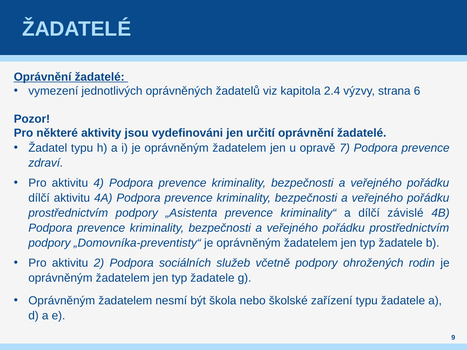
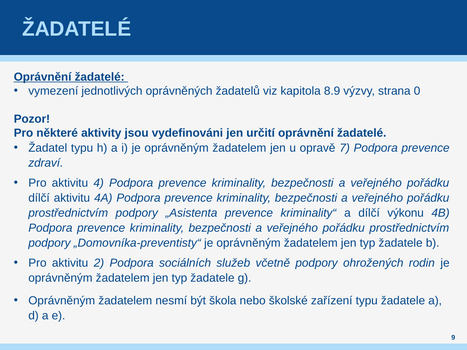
2.4: 2.4 -> 8.9
6: 6 -> 0
závislé: závislé -> výkonu
